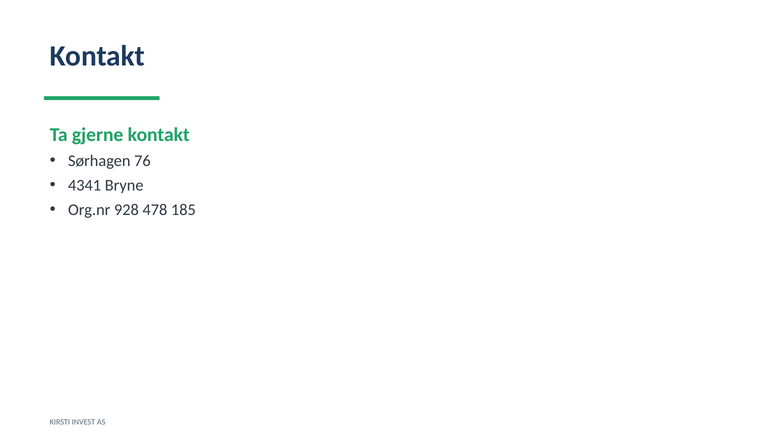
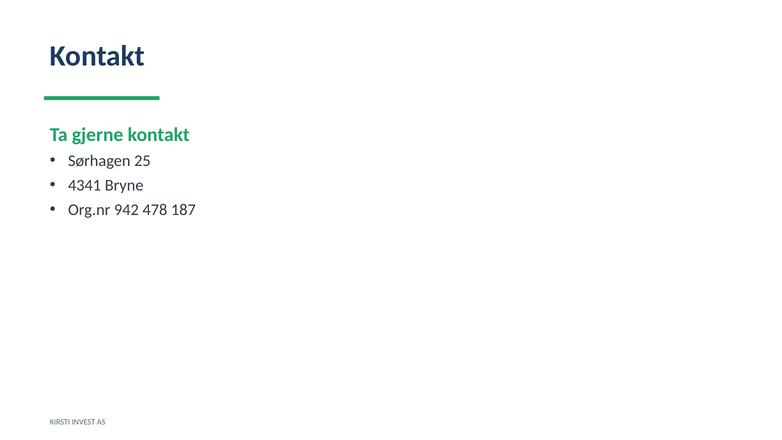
76: 76 -> 25
928: 928 -> 942
185: 185 -> 187
